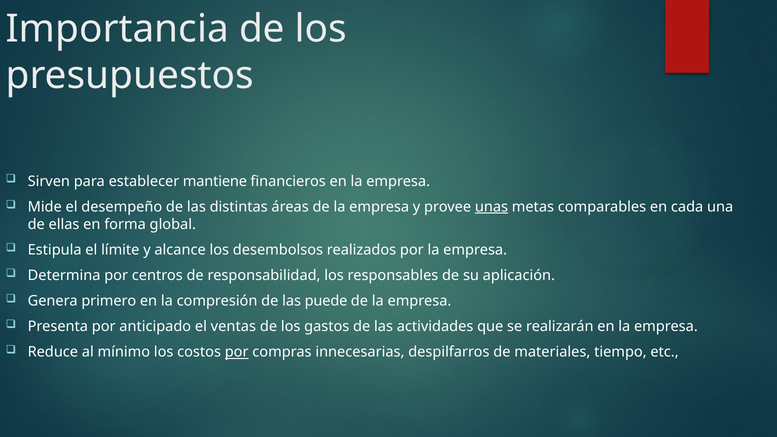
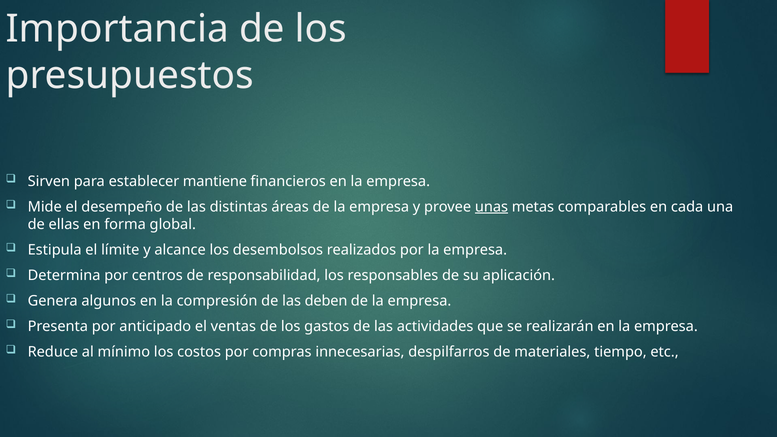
primero: primero -> algunos
puede: puede -> deben
por at (237, 352) underline: present -> none
